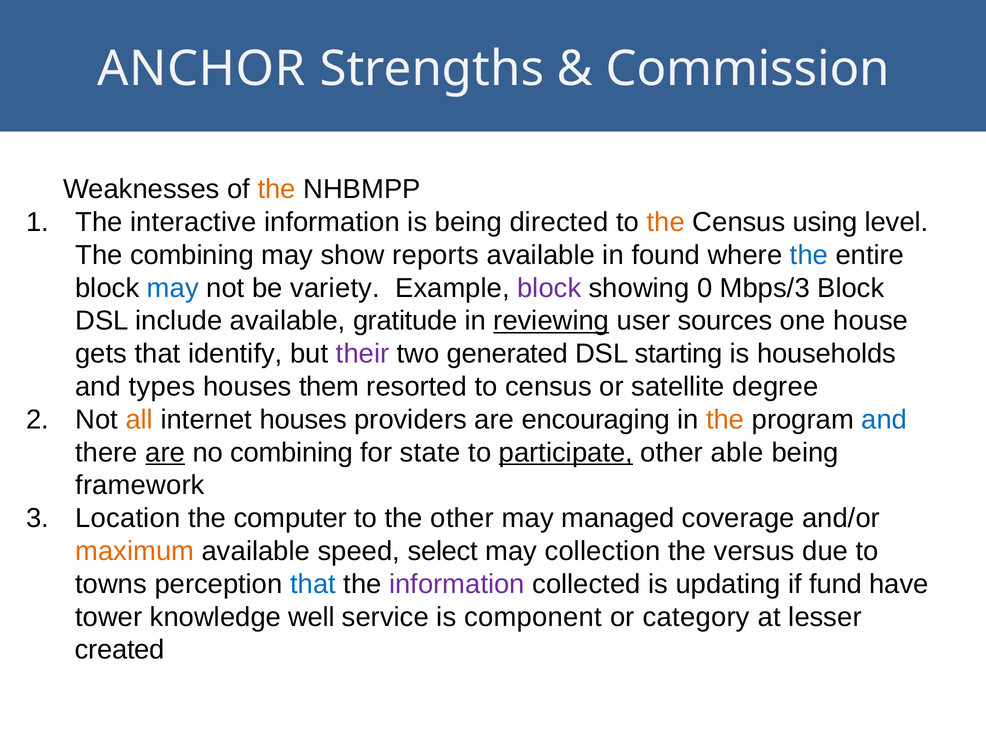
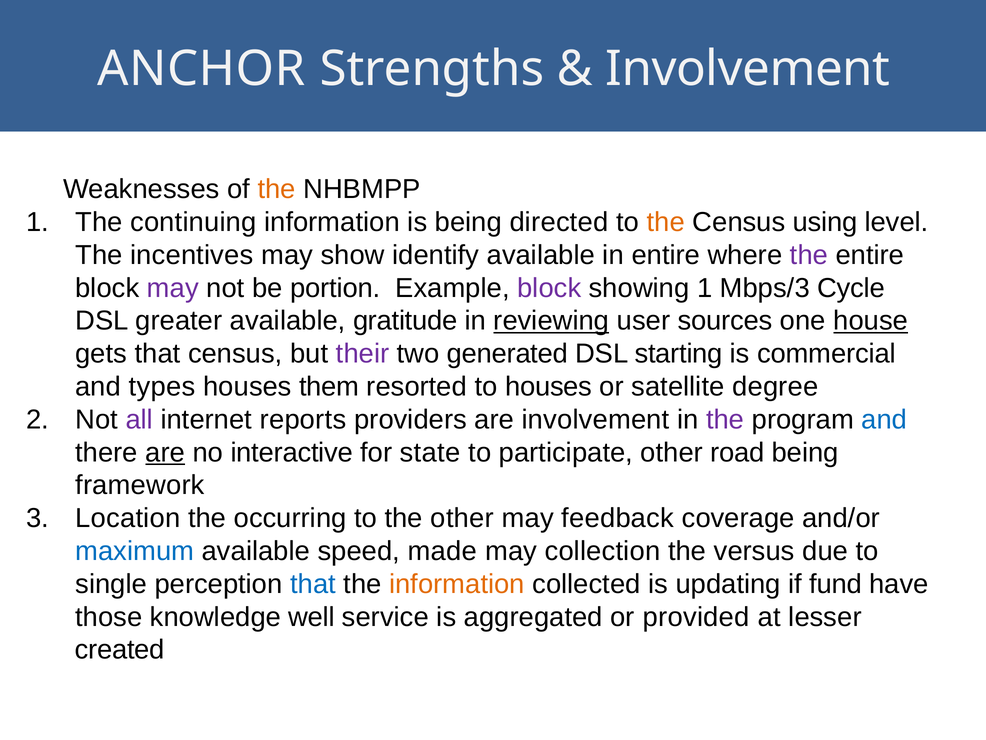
Commission at (748, 69): Commission -> Involvement
interactive: interactive -> continuing
The combining: combining -> incentives
reports: reports -> identify
in found: found -> entire
the at (809, 255) colour: blue -> purple
may at (173, 288) colour: blue -> purple
variety: variety -> portion
showing 0: 0 -> 1
Mbps/3 Block: Block -> Cycle
include: include -> greater
house underline: none -> present
that identify: identify -> census
households: households -> commercial
to census: census -> houses
all colour: orange -> purple
internet houses: houses -> reports
are encouraging: encouraging -> involvement
the at (725, 419) colour: orange -> purple
no combining: combining -> interactive
participate underline: present -> none
able: able -> road
computer: computer -> occurring
managed: managed -> feedback
maximum colour: orange -> blue
select: select -> made
towns: towns -> single
information at (457, 584) colour: purple -> orange
tower: tower -> those
component: component -> aggregated
category: category -> provided
